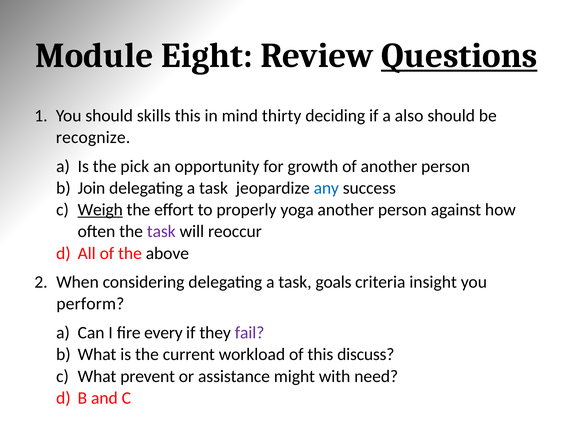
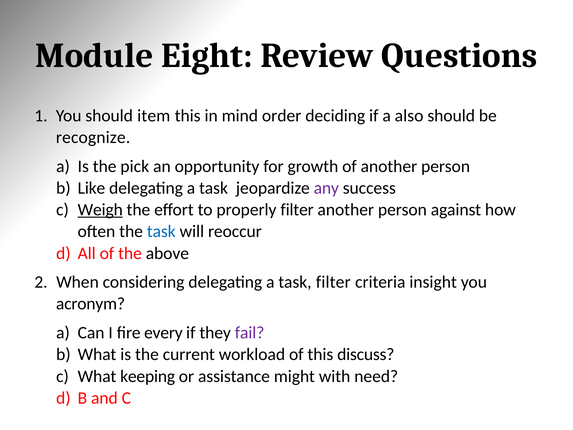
Questions underline: present -> none
skills: skills -> item
thirty: thirty -> order
Join: Join -> Like
any colour: blue -> purple
properly yoga: yoga -> filter
task at (161, 231) colour: purple -> blue
task goals: goals -> filter
perform: perform -> acronym
prevent: prevent -> keeping
